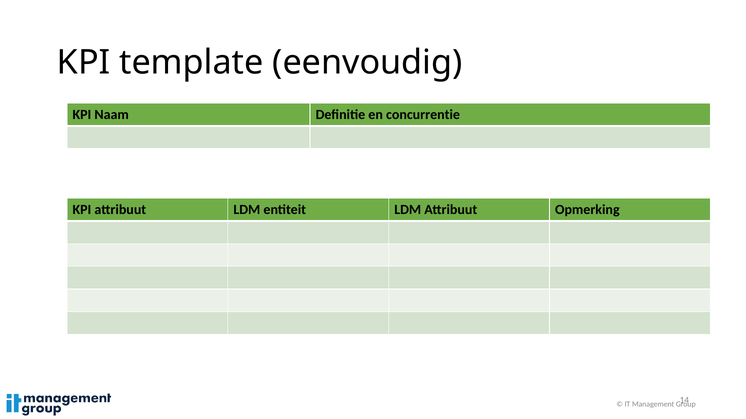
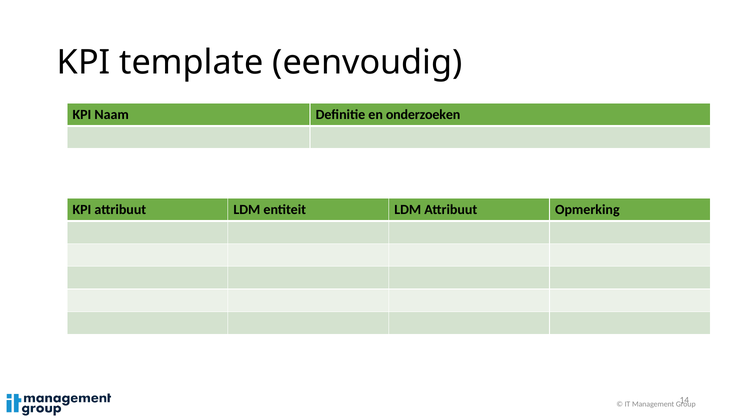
concurrentie: concurrentie -> onderzoeken
